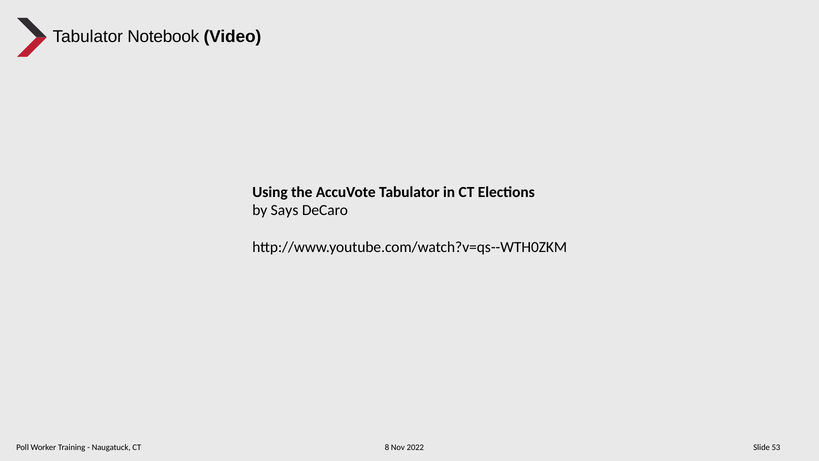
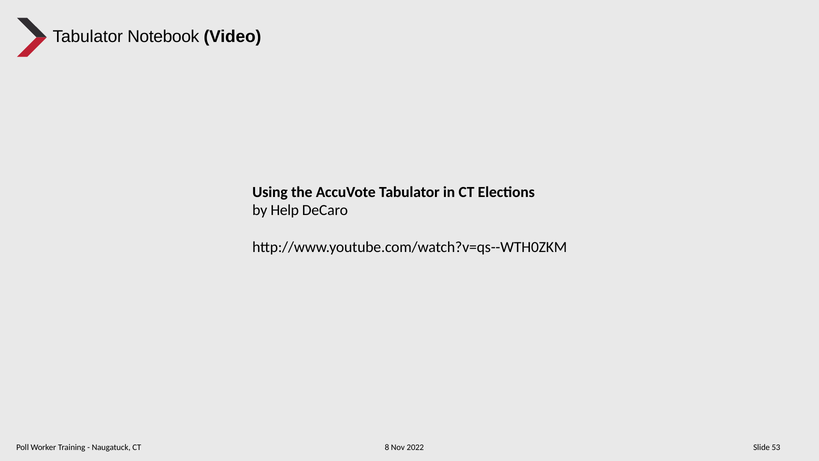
Says: Says -> Help
